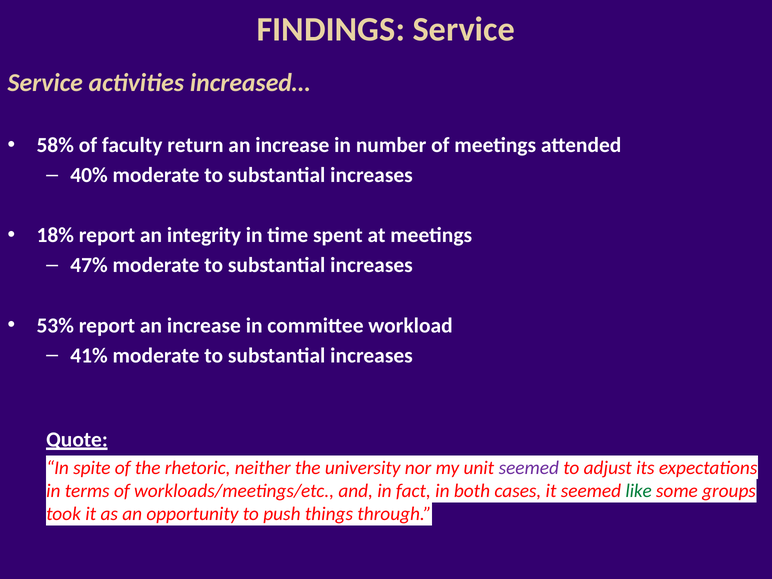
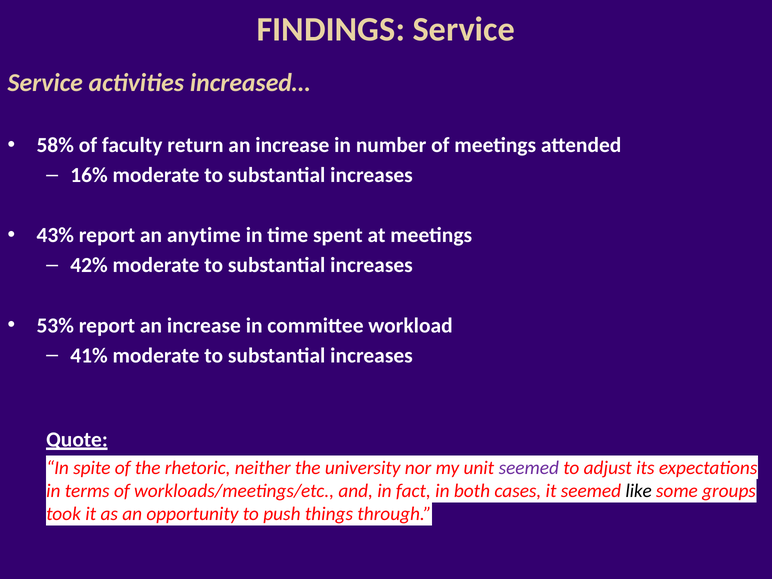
40%: 40% -> 16%
18%: 18% -> 43%
integrity: integrity -> anytime
47%: 47% -> 42%
like colour: green -> black
